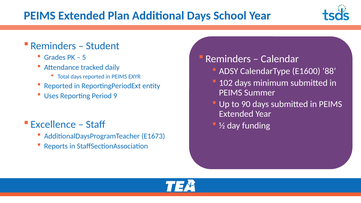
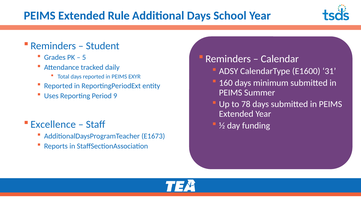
Plan: Plan -> Rule
88: 88 -> 31
102: 102 -> 160
90: 90 -> 78
